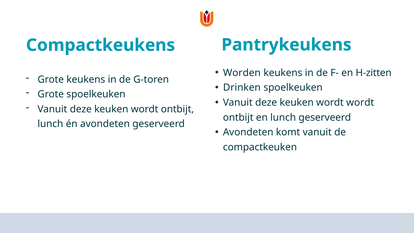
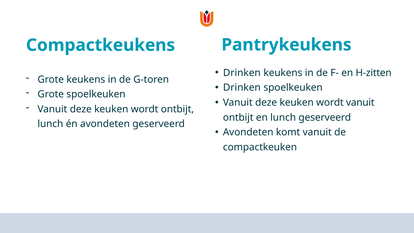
Worden at (242, 73): Worden -> Drinken
wordt wordt: wordt -> vanuit
